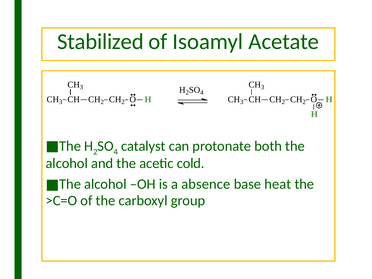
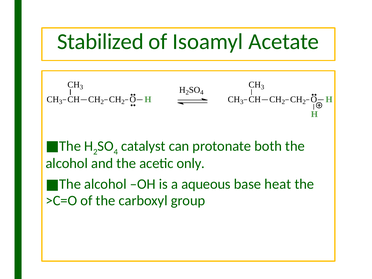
cold: cold -> only
absence: absence -> aqueous
